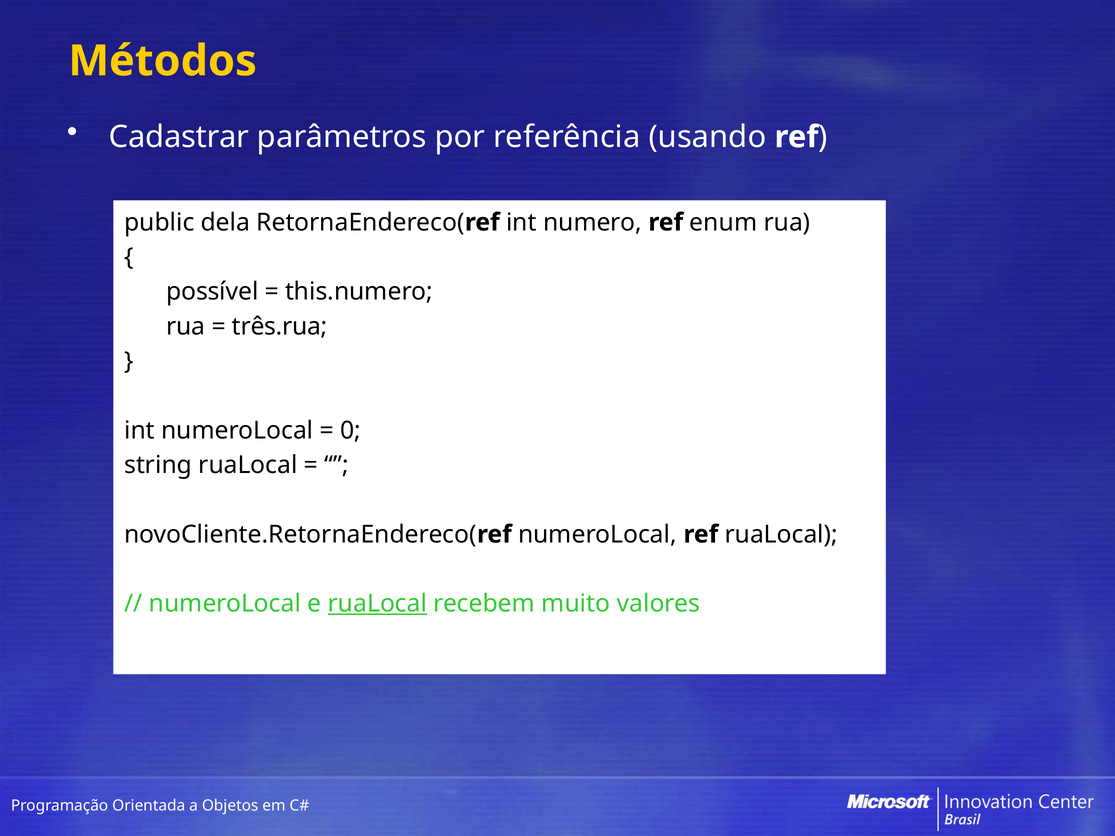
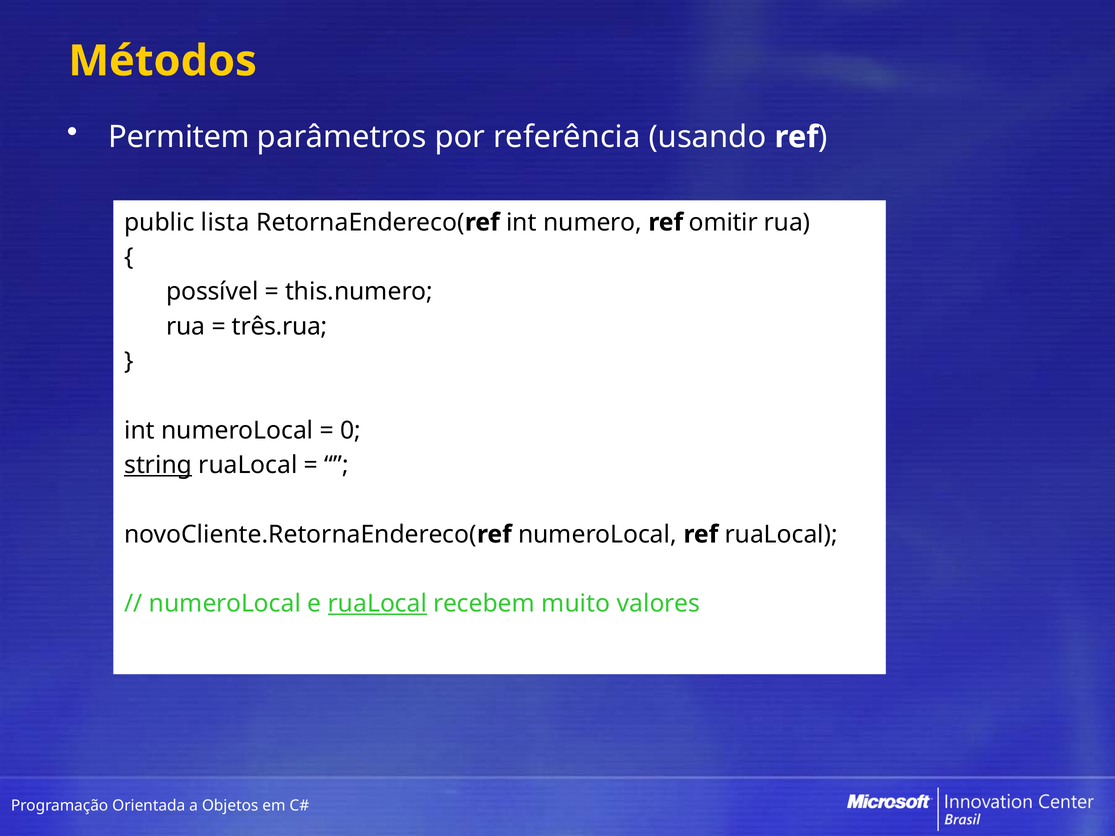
Cadastrar: Cadastrar -> Permitem
dela: dela -> lista
enum: enum -> omitir
string underline: none -> present
